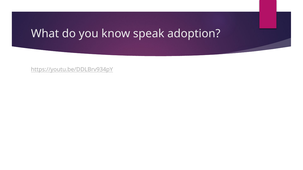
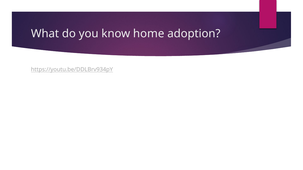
speak: speak -> home
